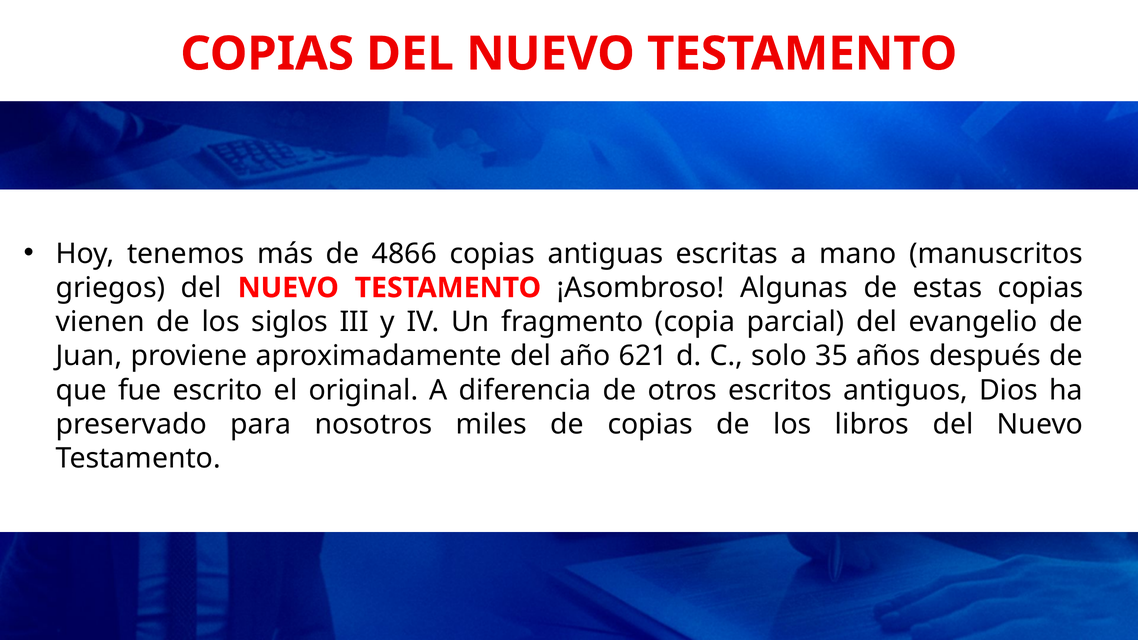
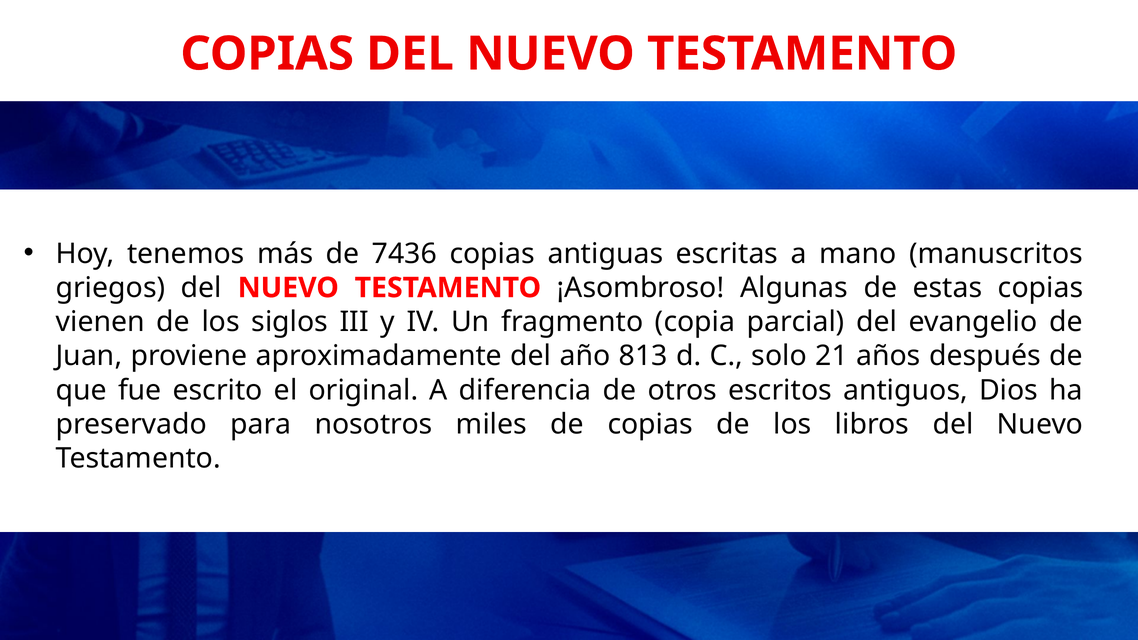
4866: 4866 -> 7436
621: 621 -> 813
35: 35 -> 21
